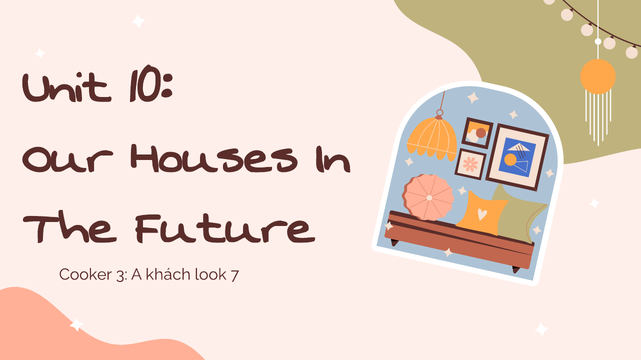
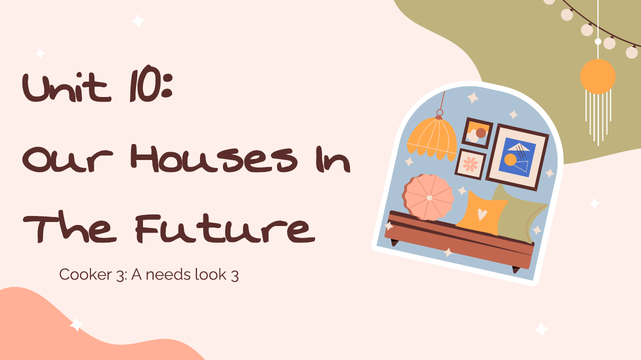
khách: khách -> needs
look 7: 7 -> 3
